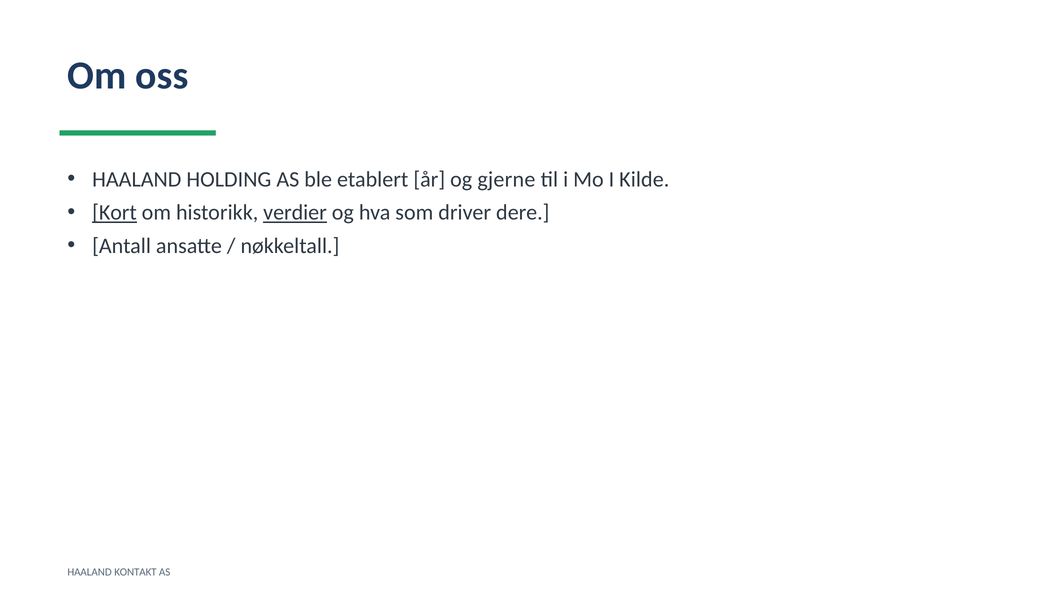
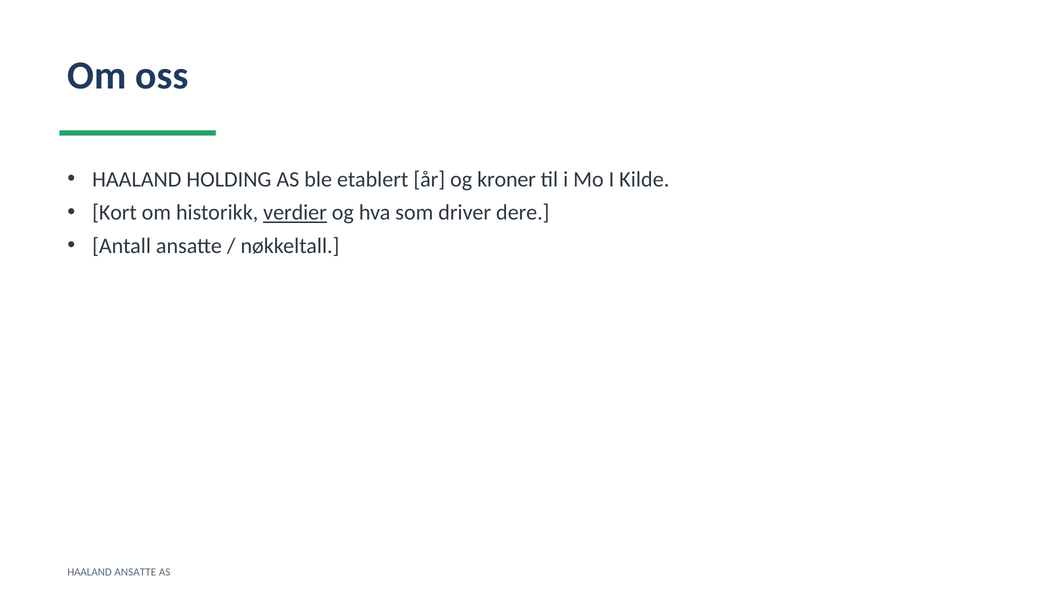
gjerne: gjerne -> kroner
Kort underline: present -> none
HAALAND KONTAKT: KONTAKT -> ANSATTE
